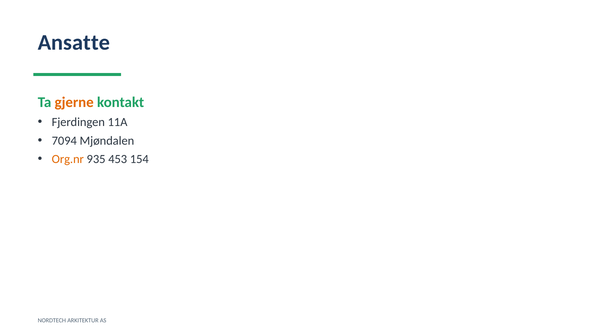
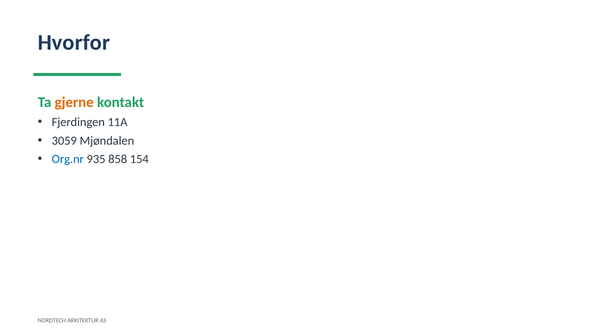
Ansatte: Ansatte -> Hvorfor
7094: 7094 -> 3059
Org.nr colour: orange -> blue
453: 453 -> 858
